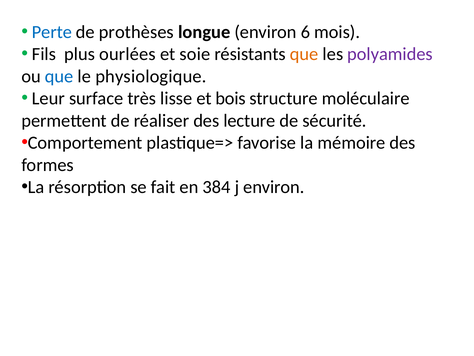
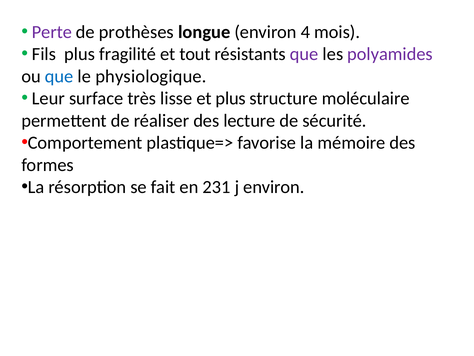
Perte colour: blue -> purple
6: 6 -> 4
ourlées: ourlées -> fragilité
soie: soie -> tout
que at (304, 54) colour: orange -> purple
et bois: bois -> plus
384: 384 -> 231
